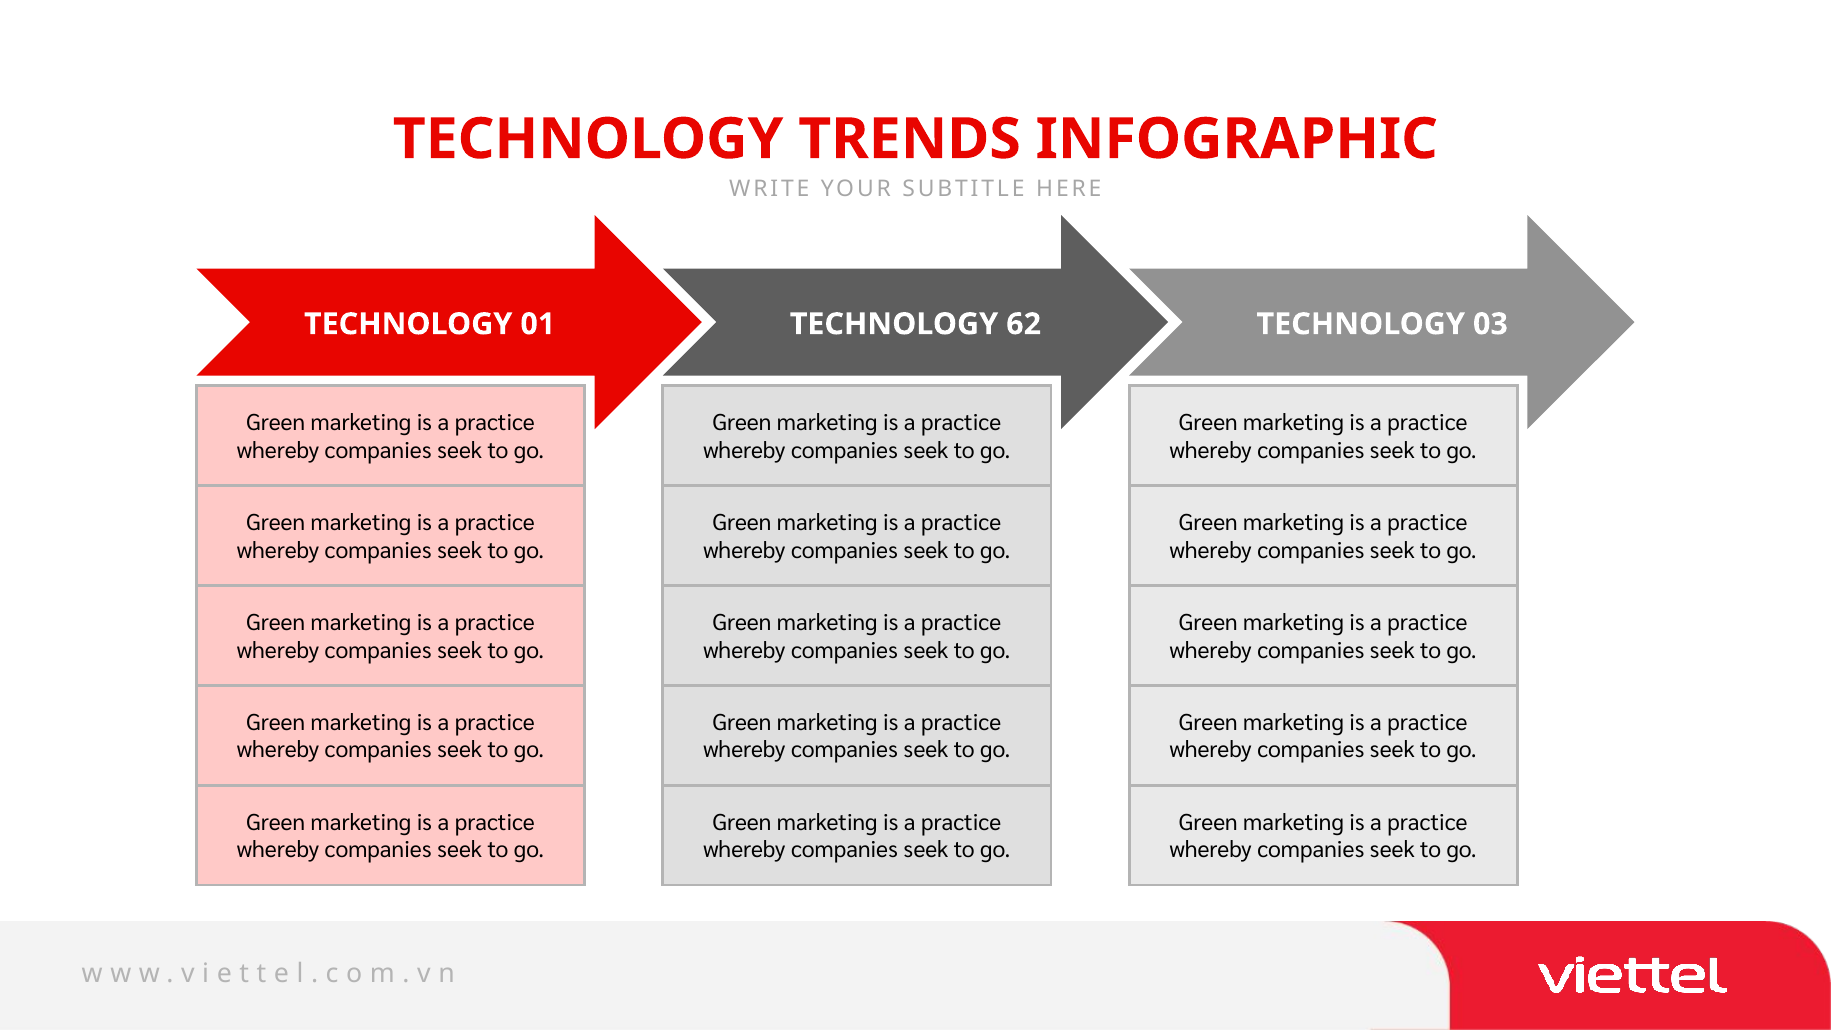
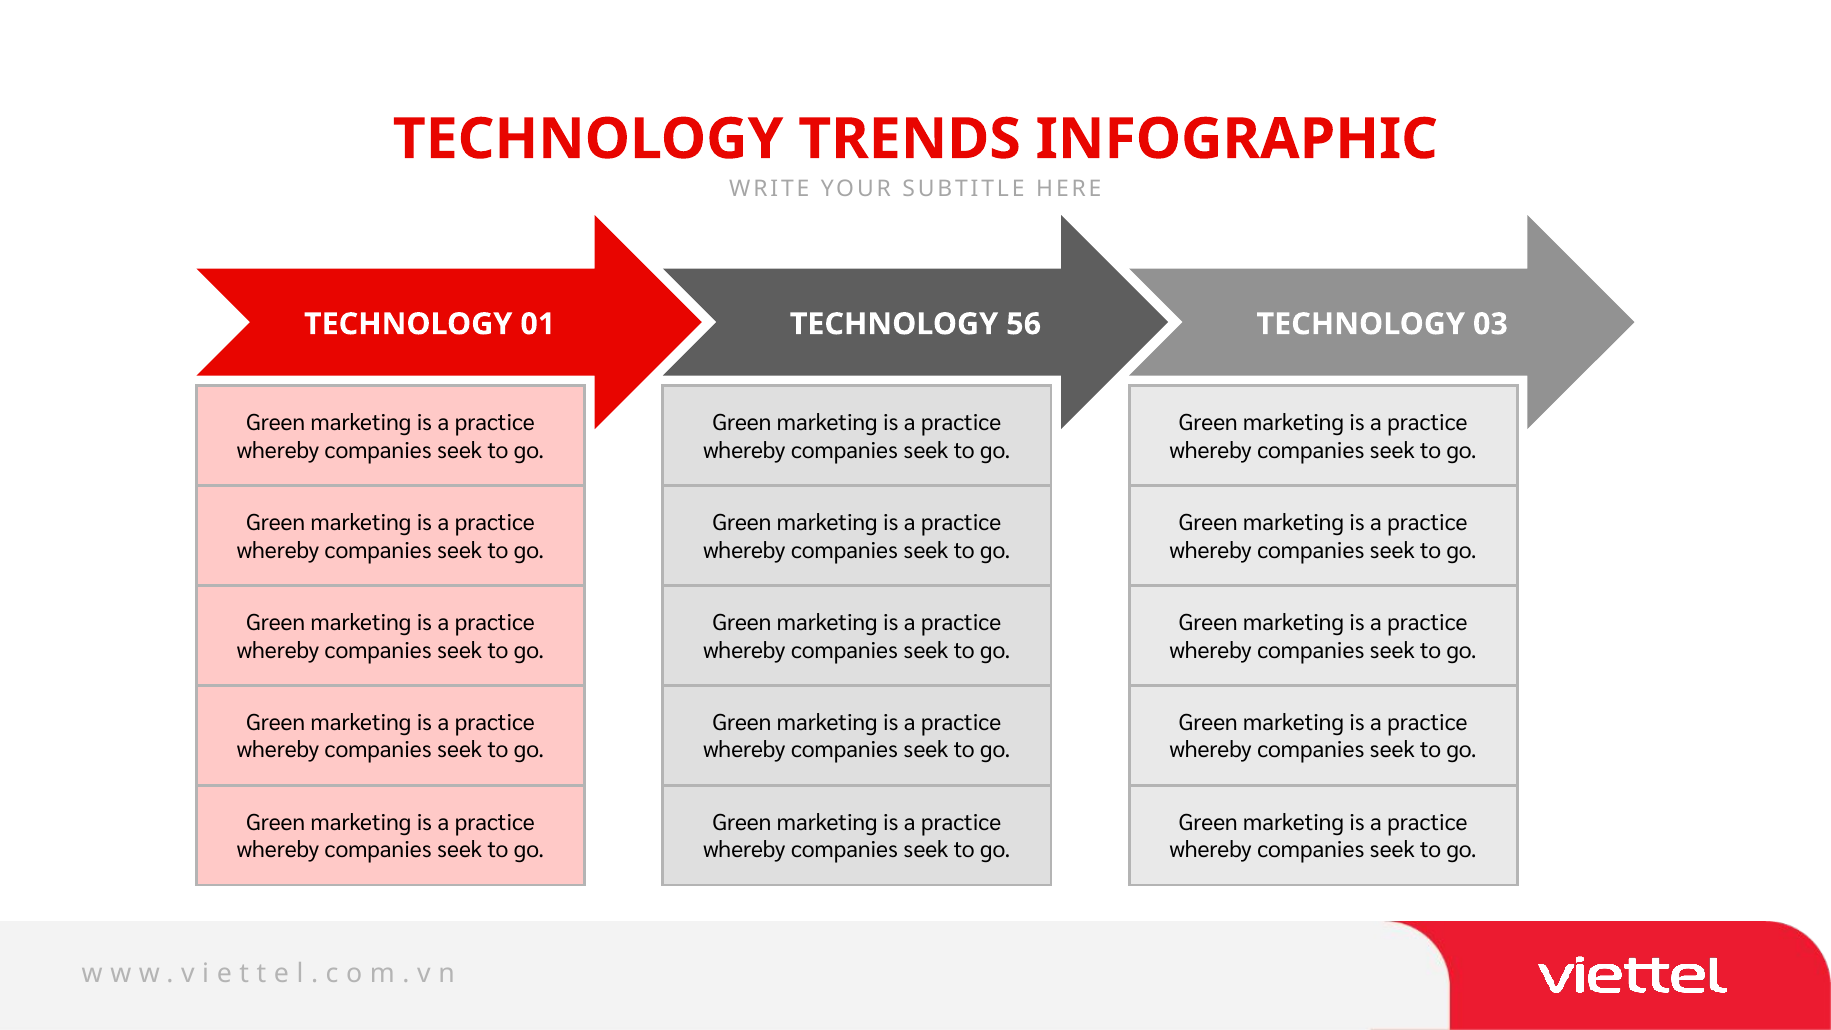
62: 62 -> 56
